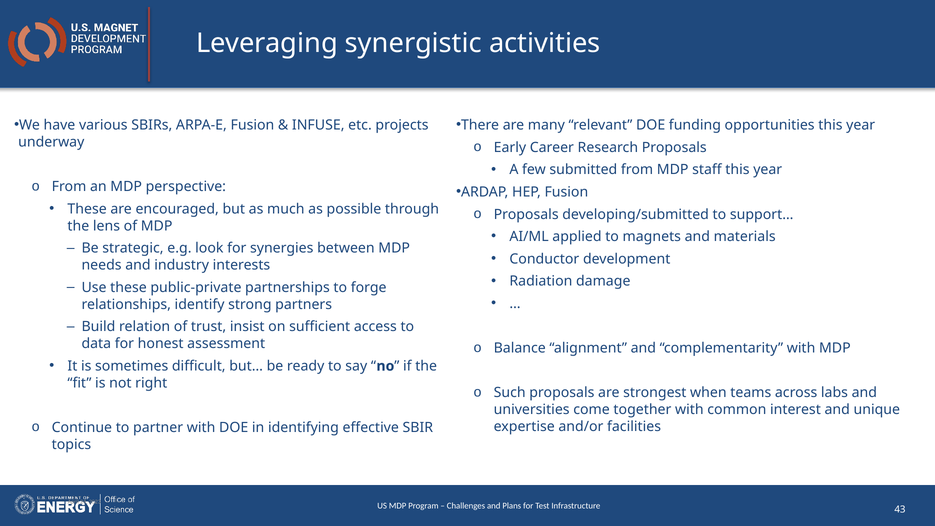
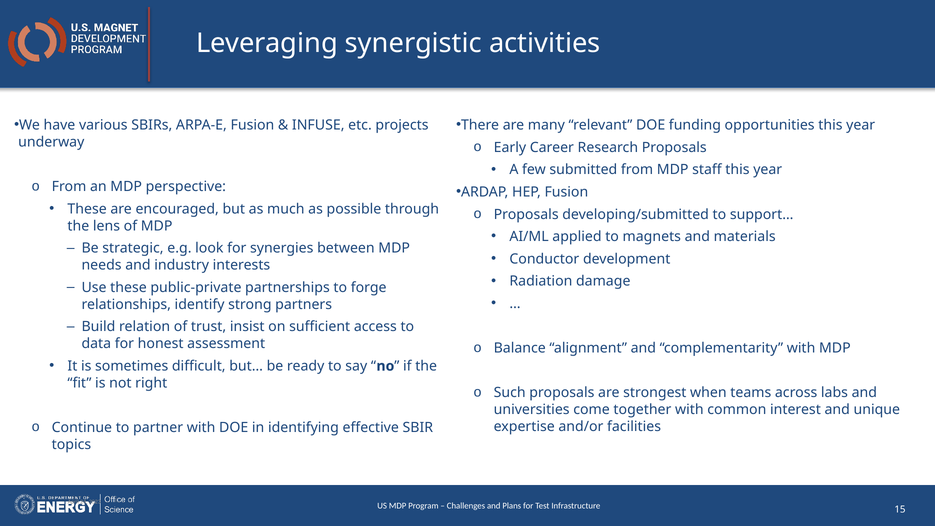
43: 43 -> 15
